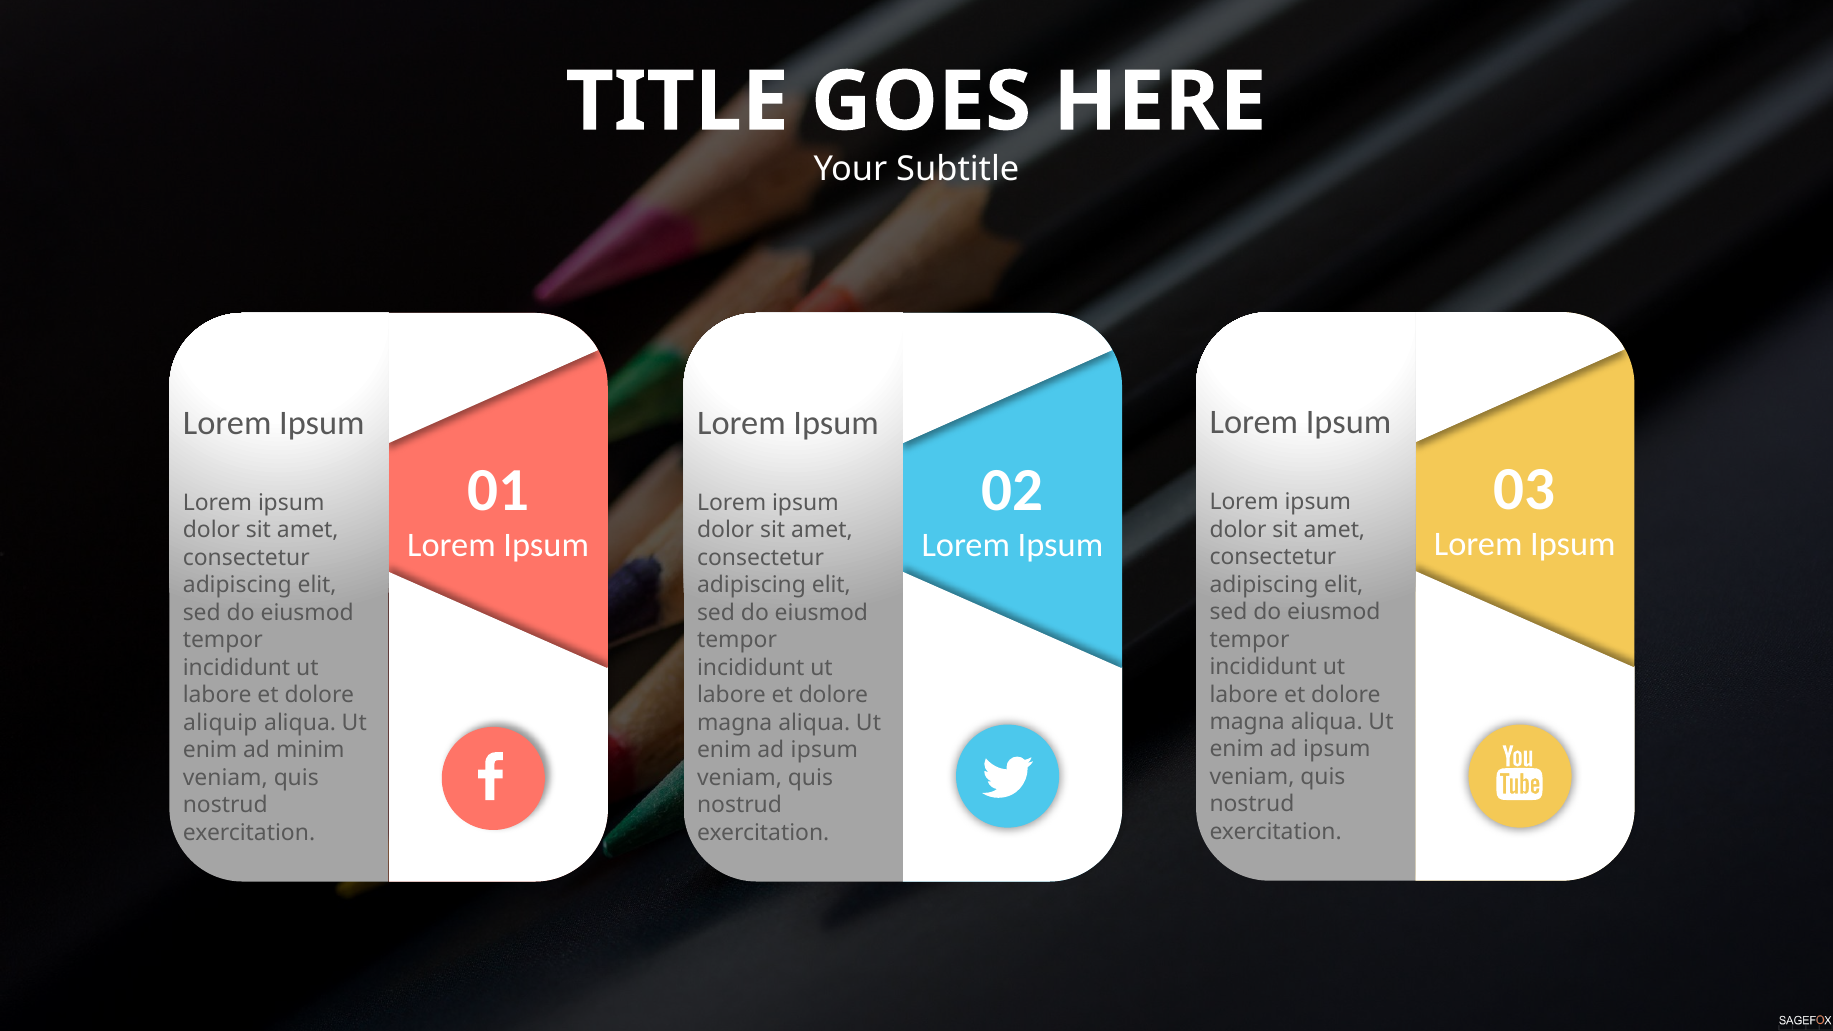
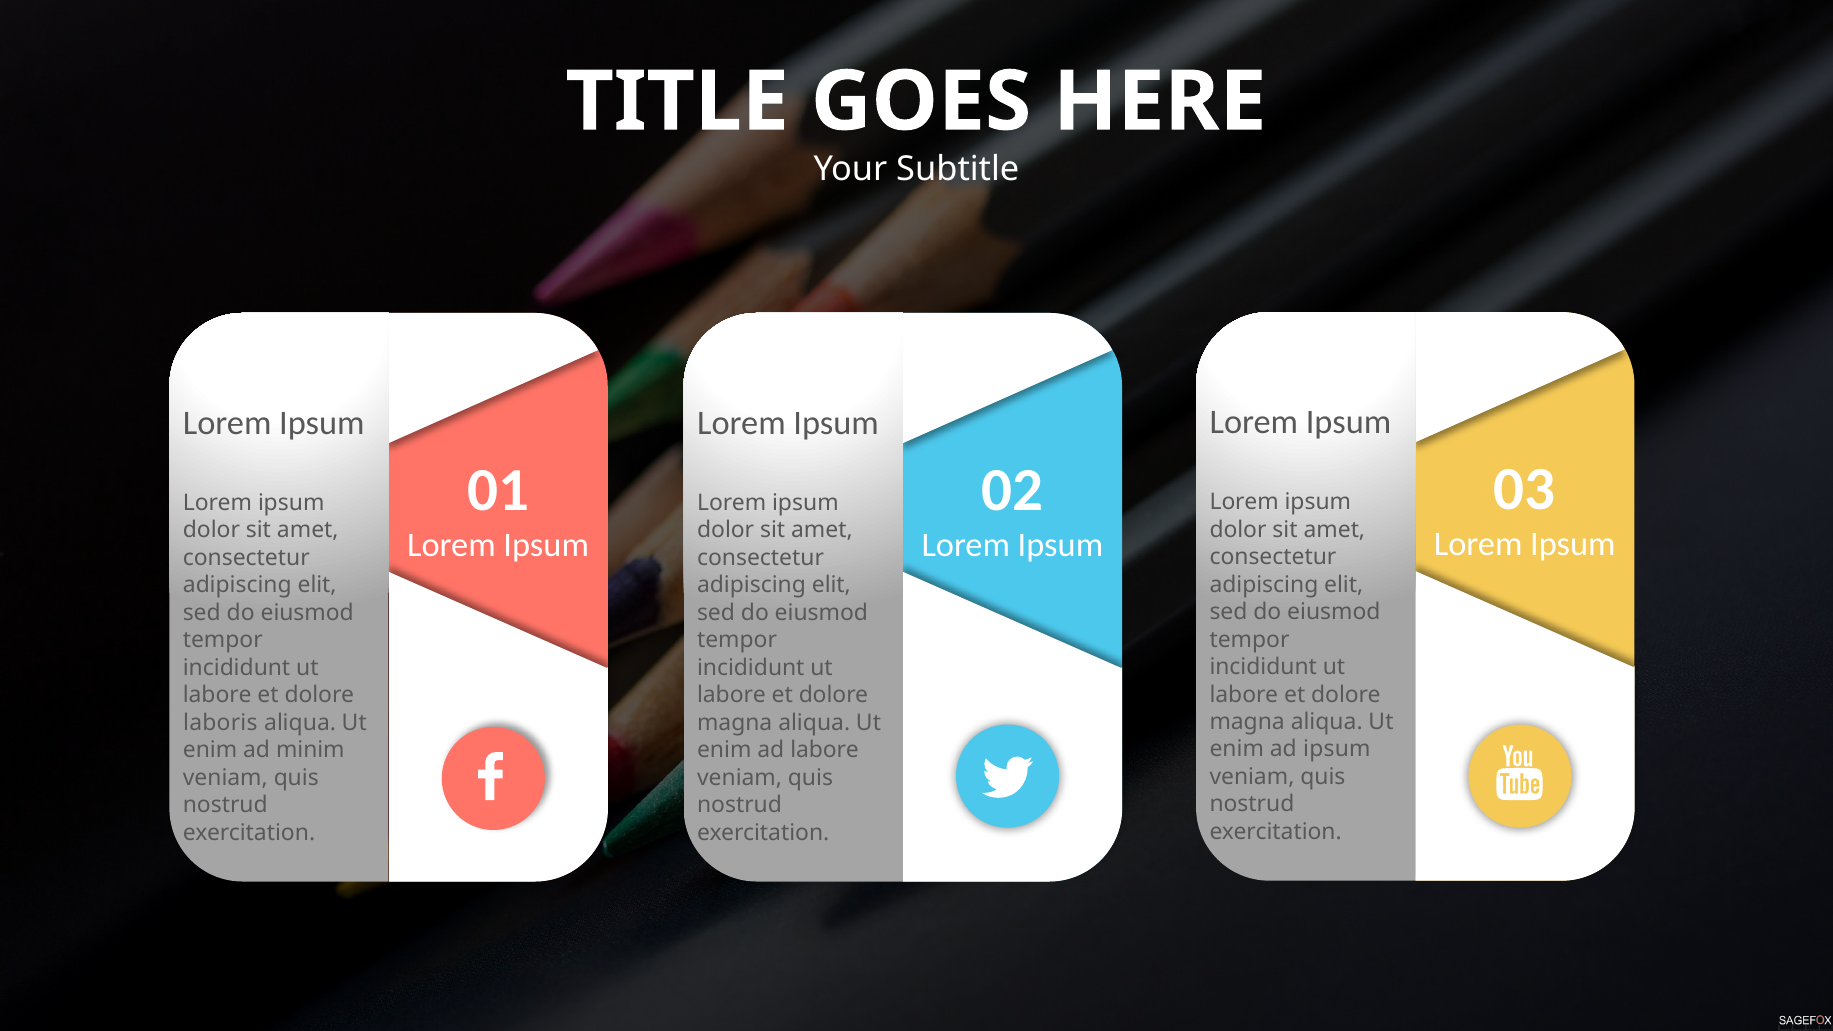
aliquip: aliquip -> laboris
ipsum at (824, 750): ipsum -> labore
